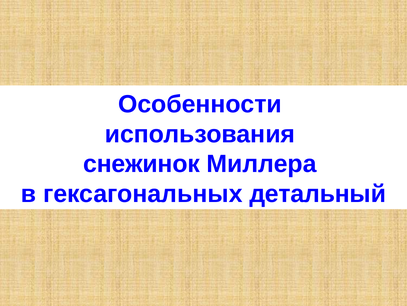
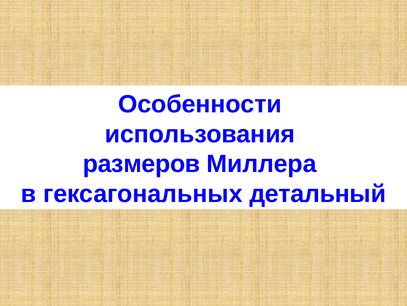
снежинок: снежинок -> размеров
